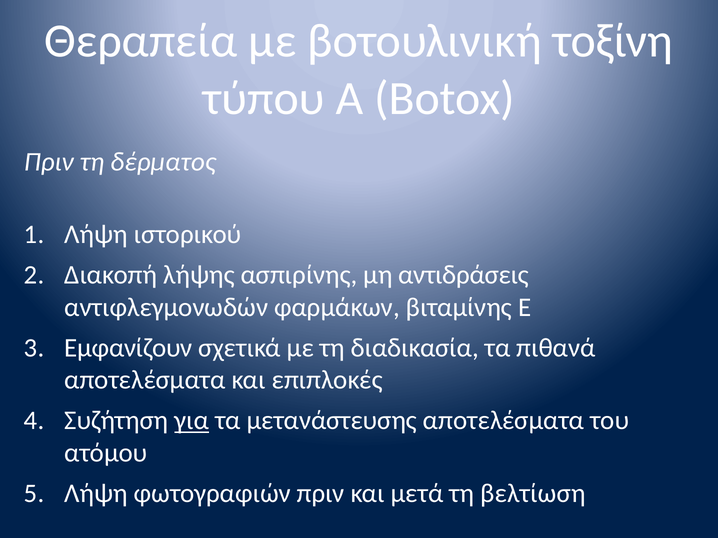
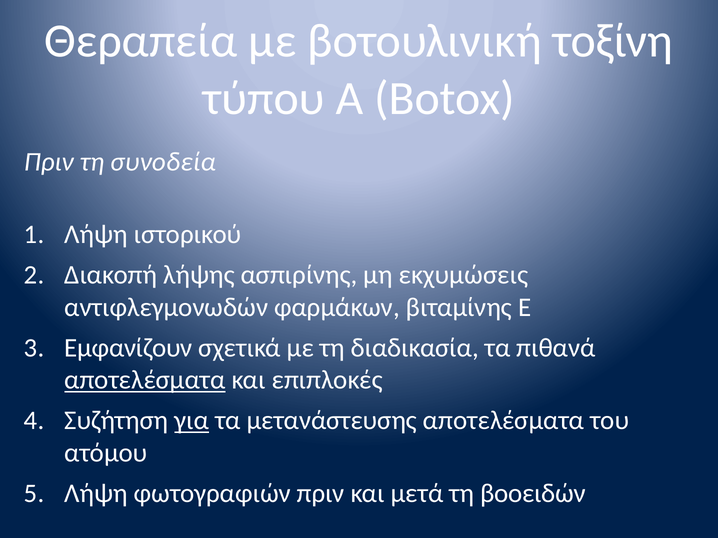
δέρματος: δέρματος -> συνοδεία
αντιδράσεις: αντιδράσεις -> εκχυμώσεις
αποτελέσματα at (145, 380) underline: none -> present
βελτίωση: βελτίωση -> βοοειδών
